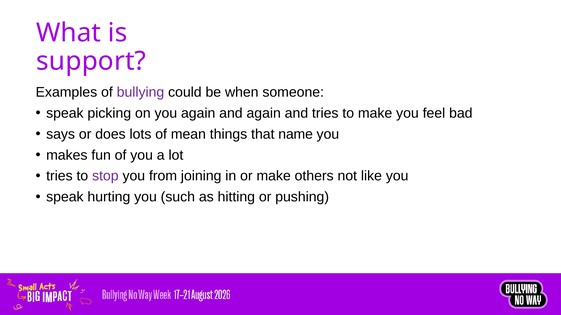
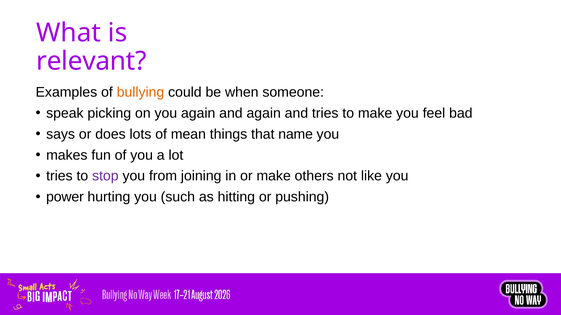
support: support -> relevant
bullying colour: purple -> orange
speak at (65, 197): speak -> power
